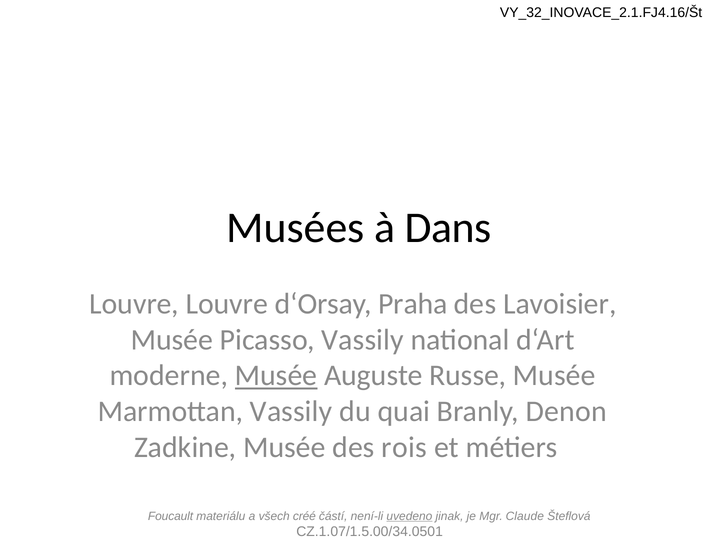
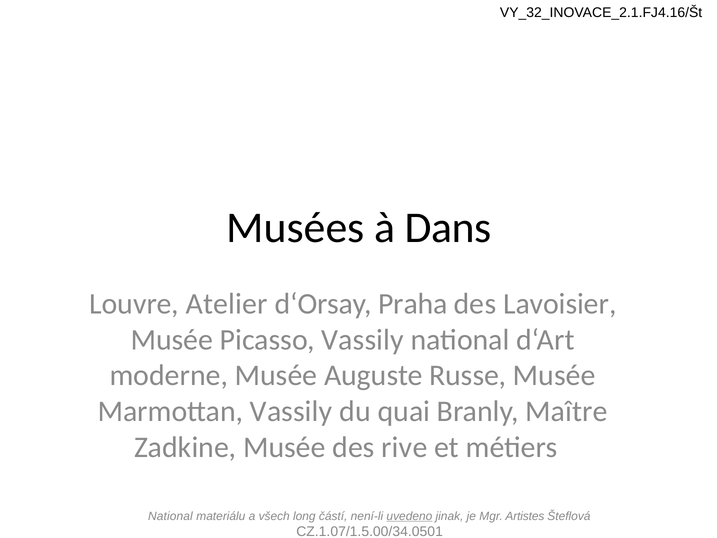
Louvre Louvre: Louvre -> Atelier
Musée at (276, 375) underline: present -> none
Denon: Denon -> Maître
rois: rois -> rive
Foucault at (171, 516): Foucault -> National
créé: créé -> long
Claude: Claude -> Artistes
